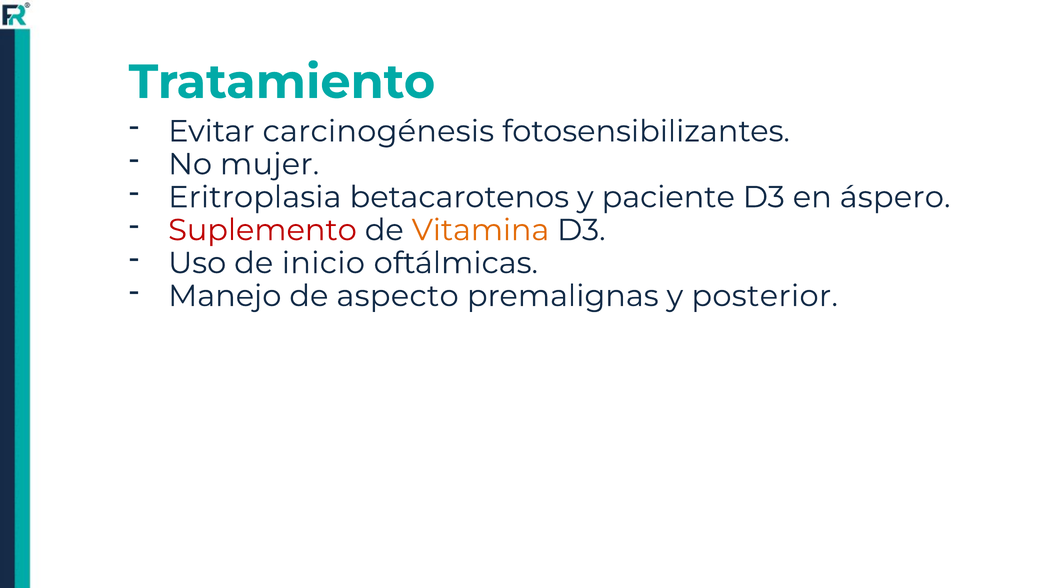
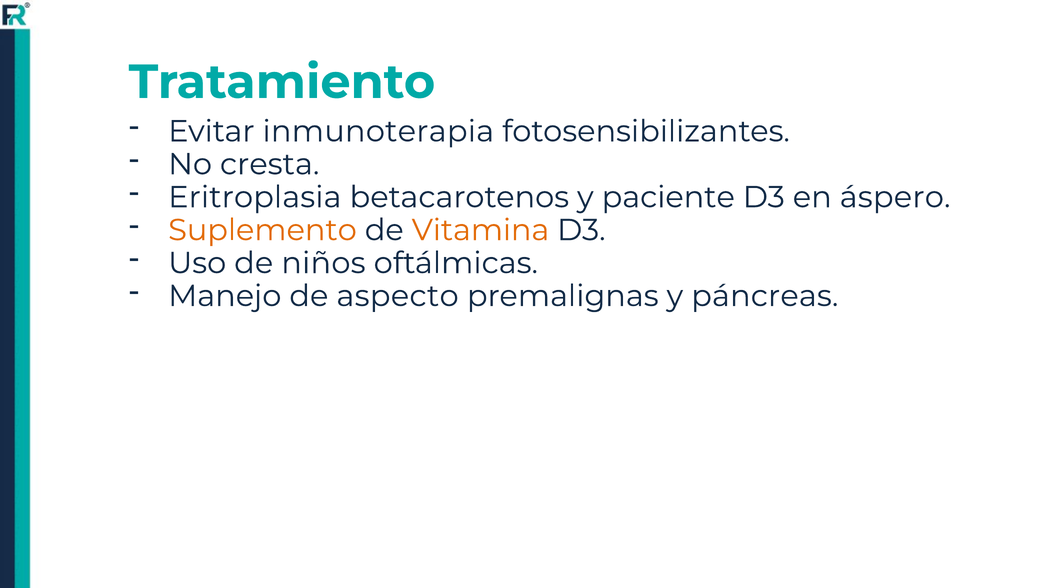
carcinogénesis: carcinogénesis -> inmunoterapia
mujer: mujer -> cresta
Suplemento colour: red -> orange
inicio: inicio -> niños
posterior: posterior -> páncreas
